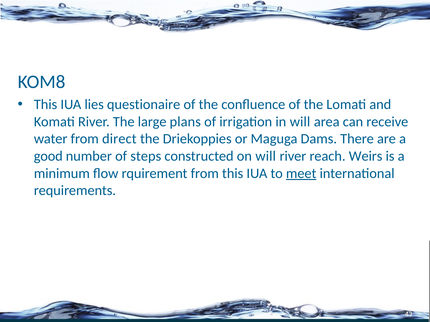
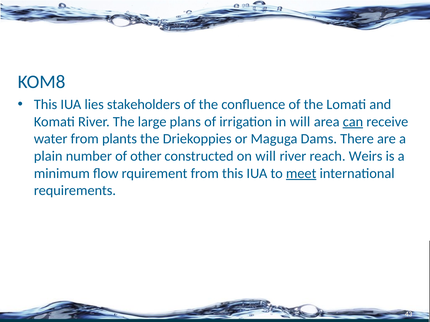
questionaire: questionaire -> stakeholders
can underline: none -> present
direct: direct -> plants
good: good -> plain
steps: steps -> other
